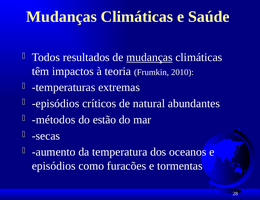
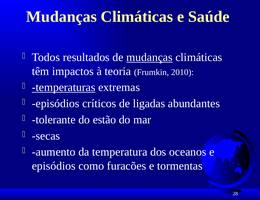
temperaturas underline: none -> present
natural: natural -> ligadas
métodos: métodos -> tolerante
